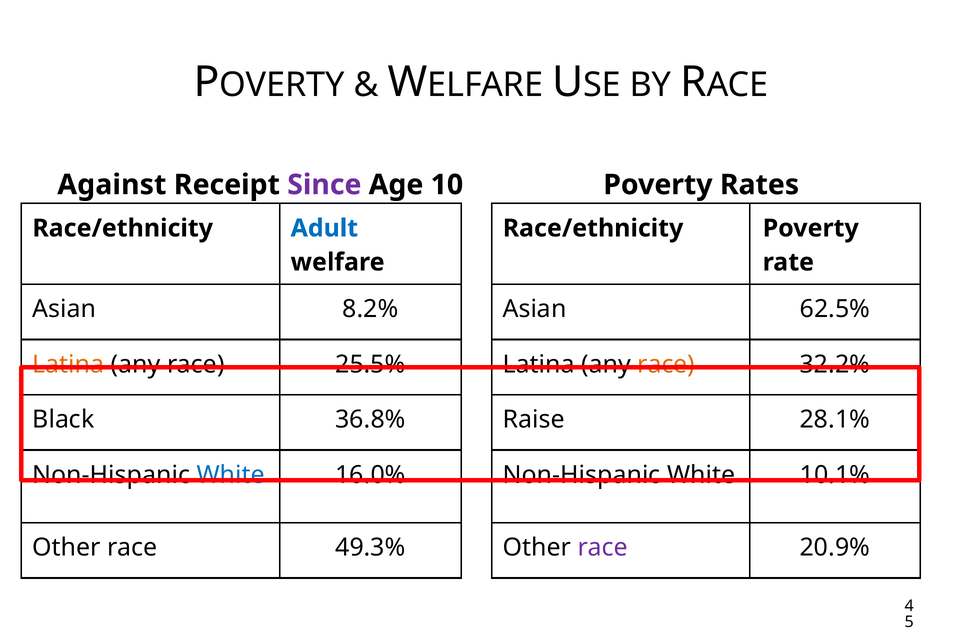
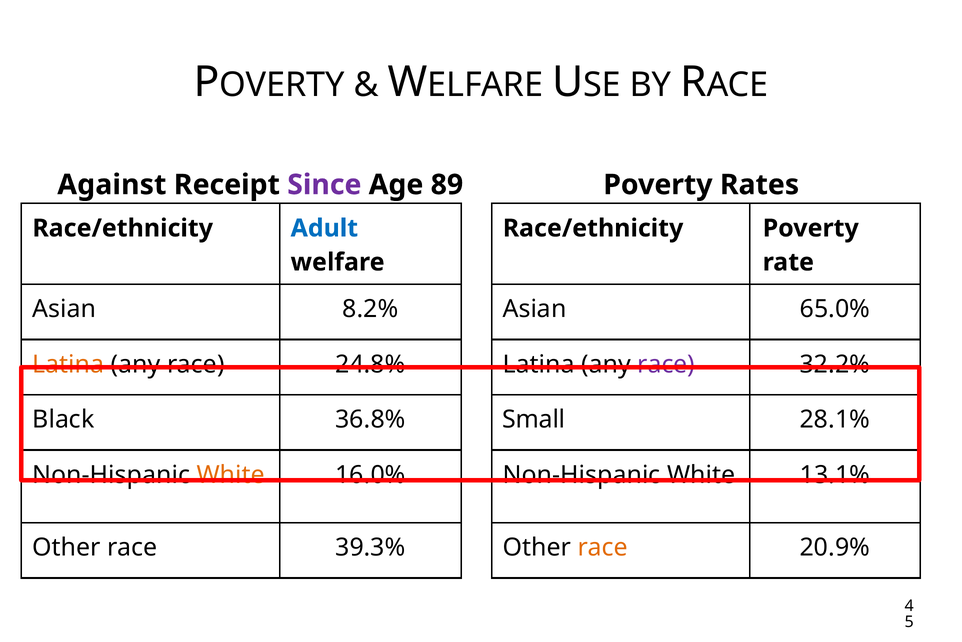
10: 10 -> 89
62.5%: 62.5% -> 65.0%
25.5%: 25.5% -> 24.8%
race at (666, 364) colour: orange -> purple
Raise: Raise -> Small
White at (231, 474) colour: blue -> orange
10.1%: 10.1% -> 13.1%
49.3%: 49.3% -> 39.3%
race at (603, 547) colour: purple -> orange
